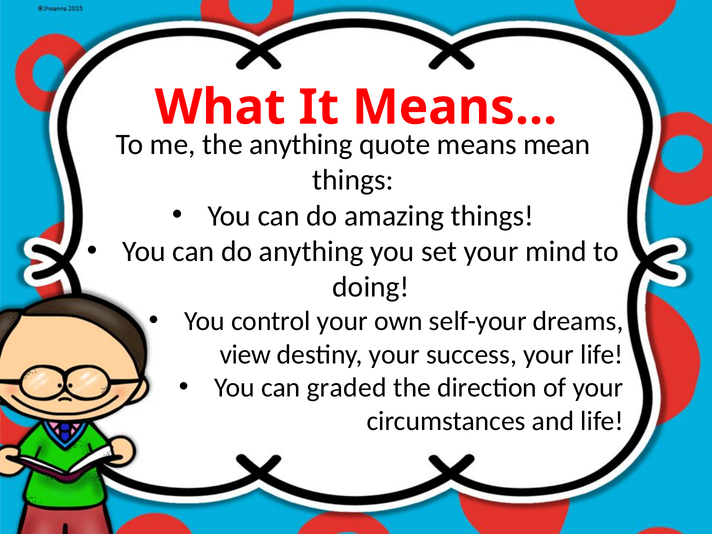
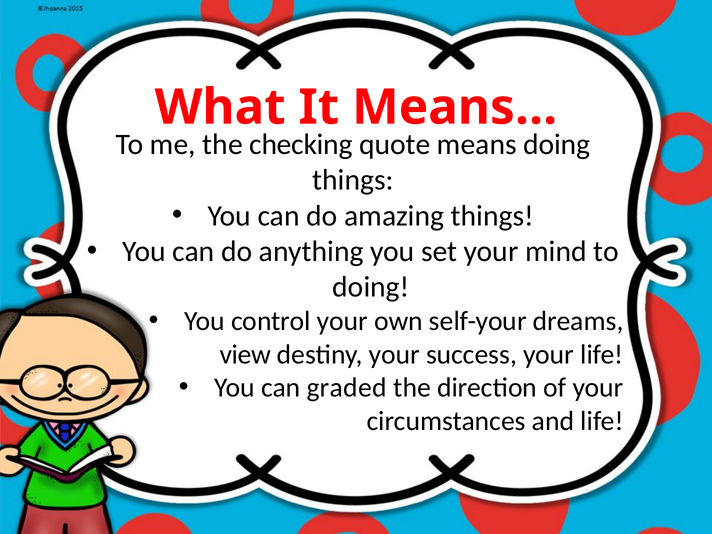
anything at (301, 145): anything -> checking
mean at (557, 145): mean -> doing
